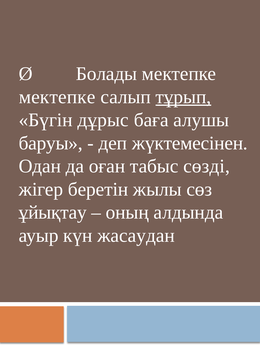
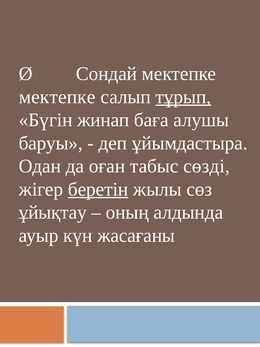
Болады: Болады -> Сондай
дұрыс: дұрыс -> жинап
жүктемесінен: жүктемесінен -> ұйымдастыра
беретін underline: none -> present
жасаудан: жасаудан -> жасағаны
